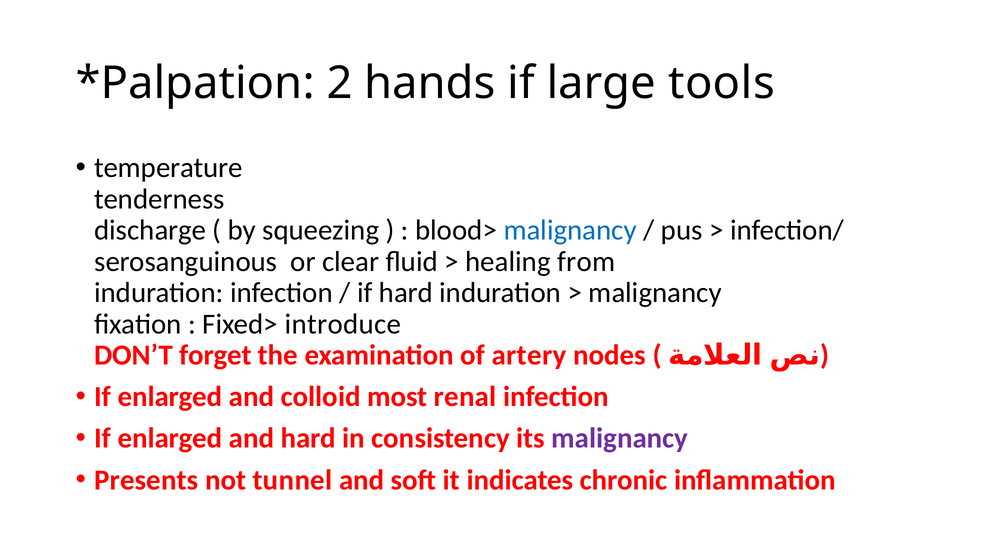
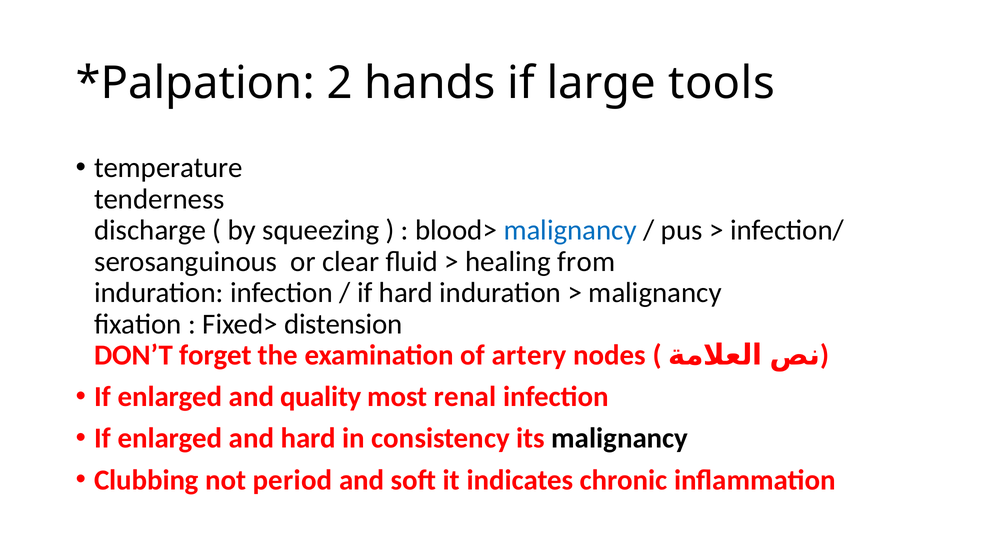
introduce: introduce -> distension
colloid: colloid -> quality
malignancy at (620, 438) colour: purple -> black
Presents: Presents -> Clubbing
tunnel: tunnel -> period
